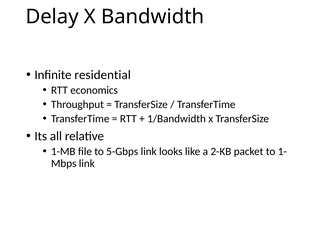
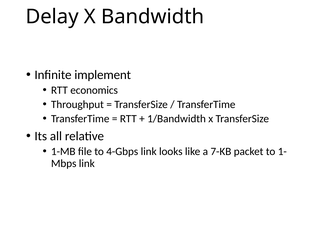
residential: residential -> implement
5-Gbps: 5-Gbps -> 4-Gbps
2-KB: 2-KB -> 7-KB
